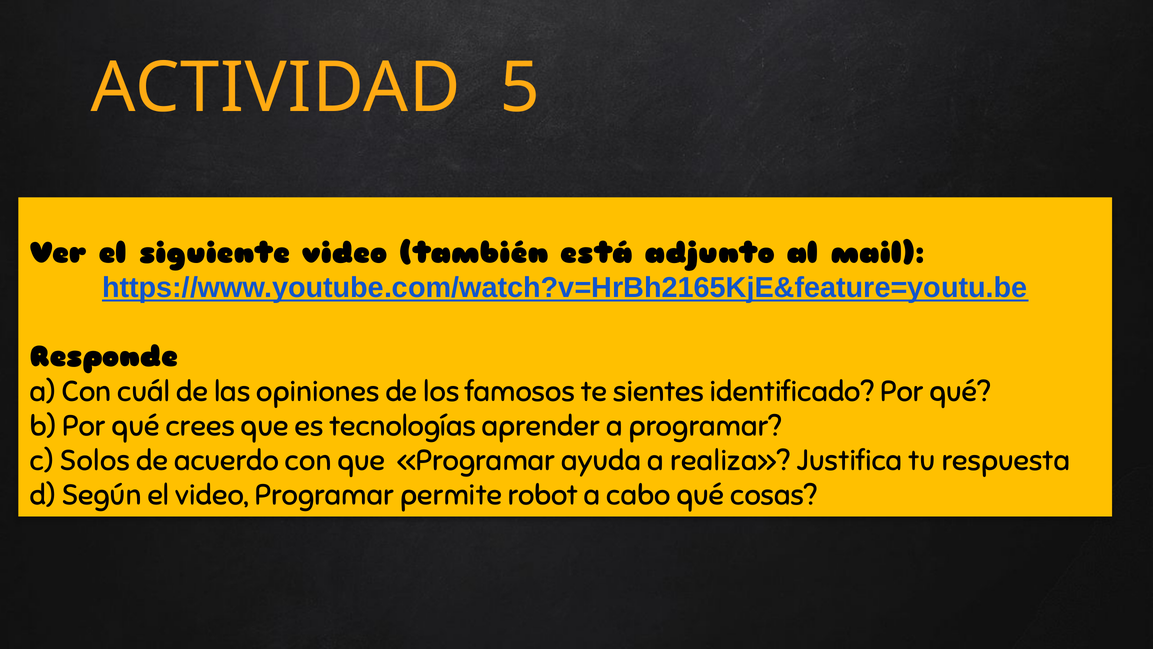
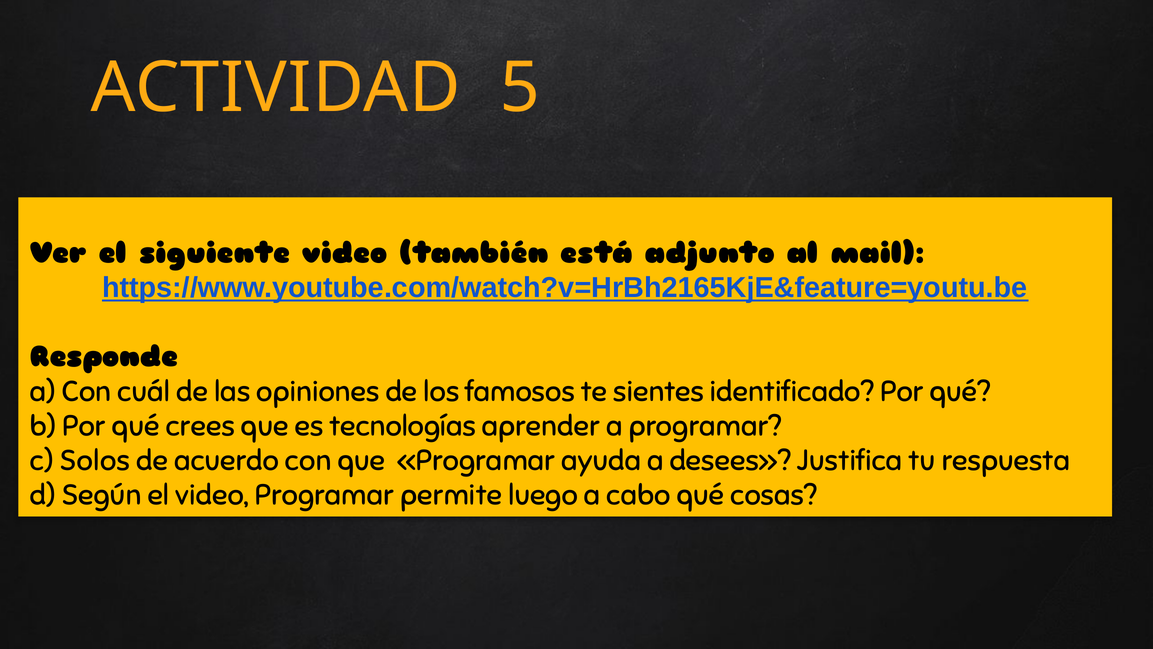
realiza: realiza -> desees
robot: robot -> luego
